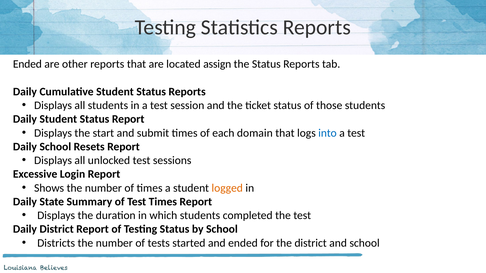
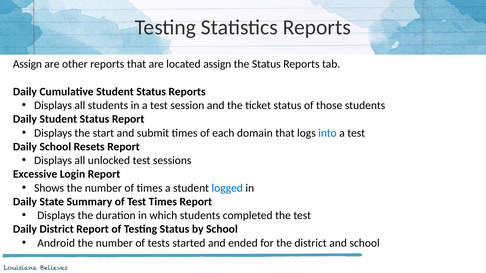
Ended at (27, 64): Ended -> Assign
logged colour: orange -> blue
Districts: Districts -> Android
